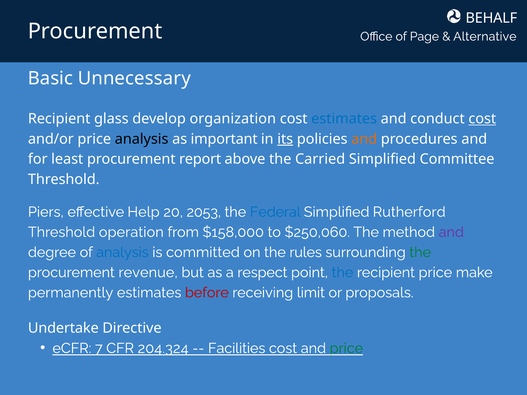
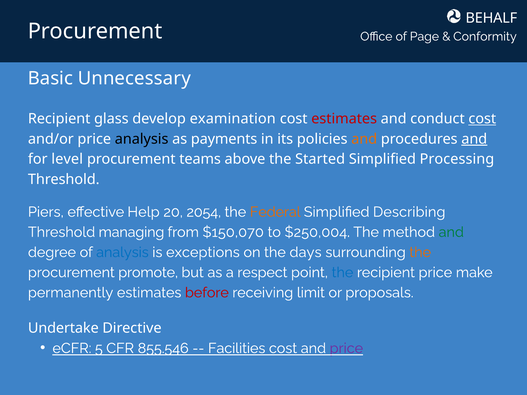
Alternative: Alternative -> Conformity
organization: organization -> examination
estimates at (344, 119) colour: blue -> red
important: important -> payments
its underline: present -> none
and at (474, 139) underline: none -> present
least: least -> level
report: report -> teams
Carried: Carried -> Started
Committee: Committee -> Processing
2053: 2053 -> 2054
Federal colour: blue -> orange
Rutherford: Rutherford -> Describing
operation: operation -> managing
$158,000: $158,000 -> $150,070
$250,060: $250,060 -> $250,004
and at (451, 232) colour: purple -> green
committed: committed -> exceptions
rules: rules -> days
the at (420, 252) colour: green -> orange
revenue: revenue -> promote
7: 7 -> 5
204.324: 204.324 -> 855.546
price at (346, 349) colour: green -> purple
